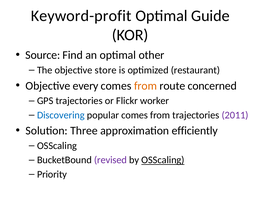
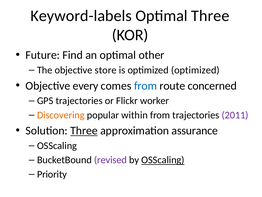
Keyword-profit: Keyword-profit -> Keyword-labels
Optimal Guide: Guide -> Three
Source: Source -> Future
optimized restaurant: restaurant -> optimized
from at (145, 86) colour: orange -> blue
Discovering colour: blue -> orange
popular comes: comes -> within
Three at (84, 130) underline: none -> present
efficiently: efficiently -> assurance
